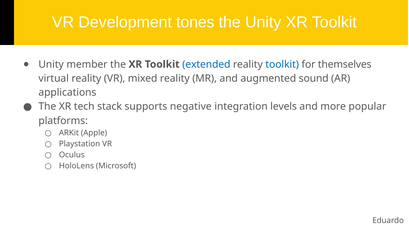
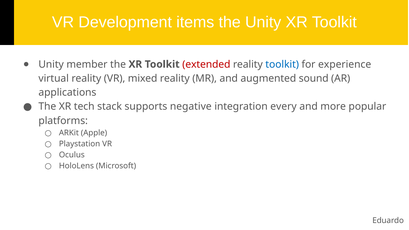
tones: tones -> items
extended colour: blue -> red
themselves: themselves -> experience
levels: levels -> every
